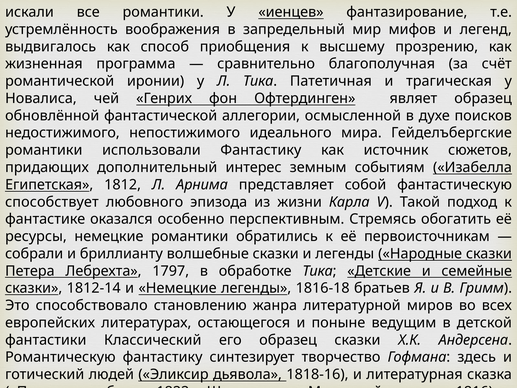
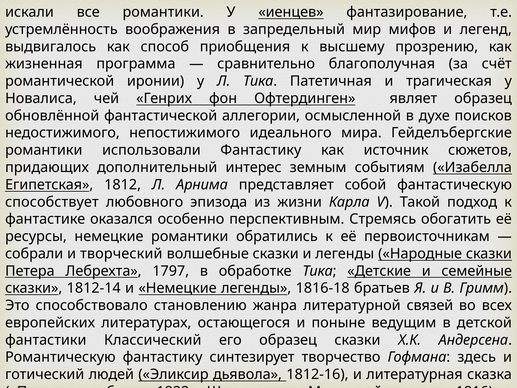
бриллианту: бриллианту -> творческий
миров: миров -> связей
1818-16: 1818-16 -> 1812-16
